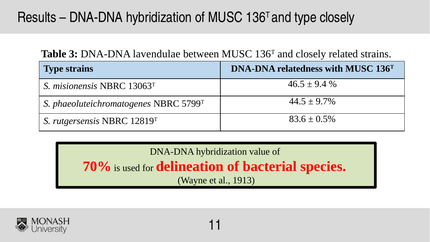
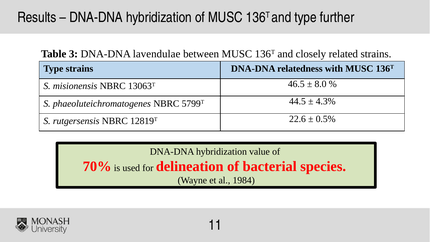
type closely: closely -> further
9.4: 9.4 -> 8.0
9.7%: 9.7% -> 4.3%
83.6: 83.6 -> 22.6
1913: 1913 -> 1984
